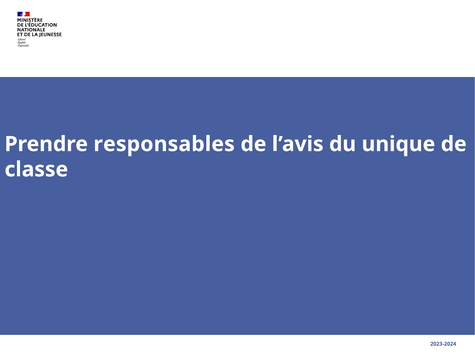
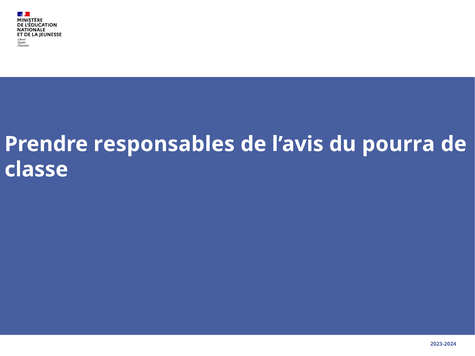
unique: unique -> pourra
